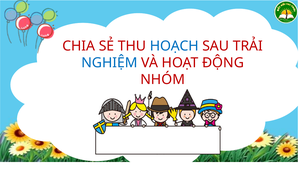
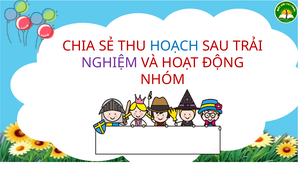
NGHIỆM colour: blue -> purple
